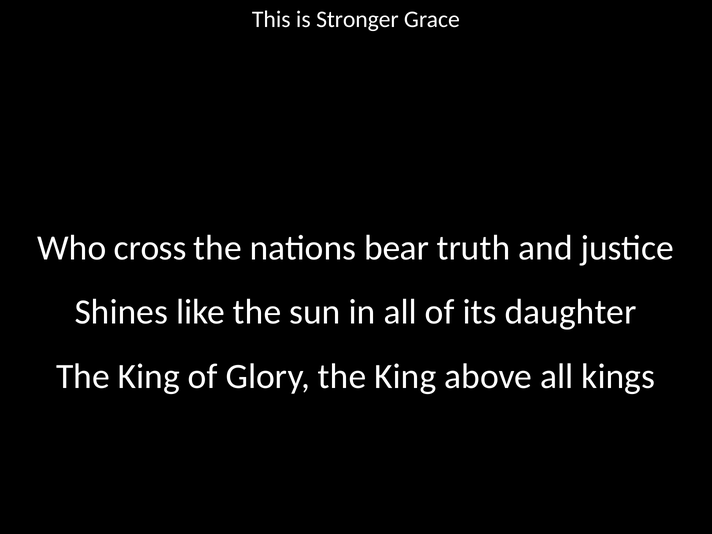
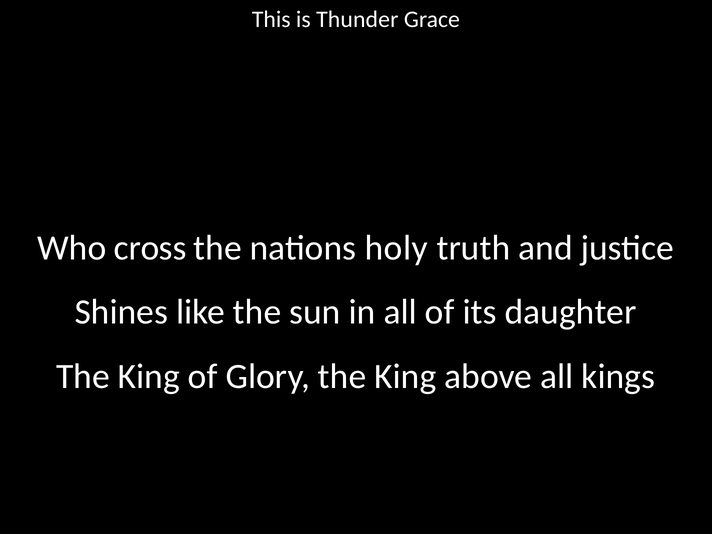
Stronger: Stronger -> Thunder
bear: bear -> holy
